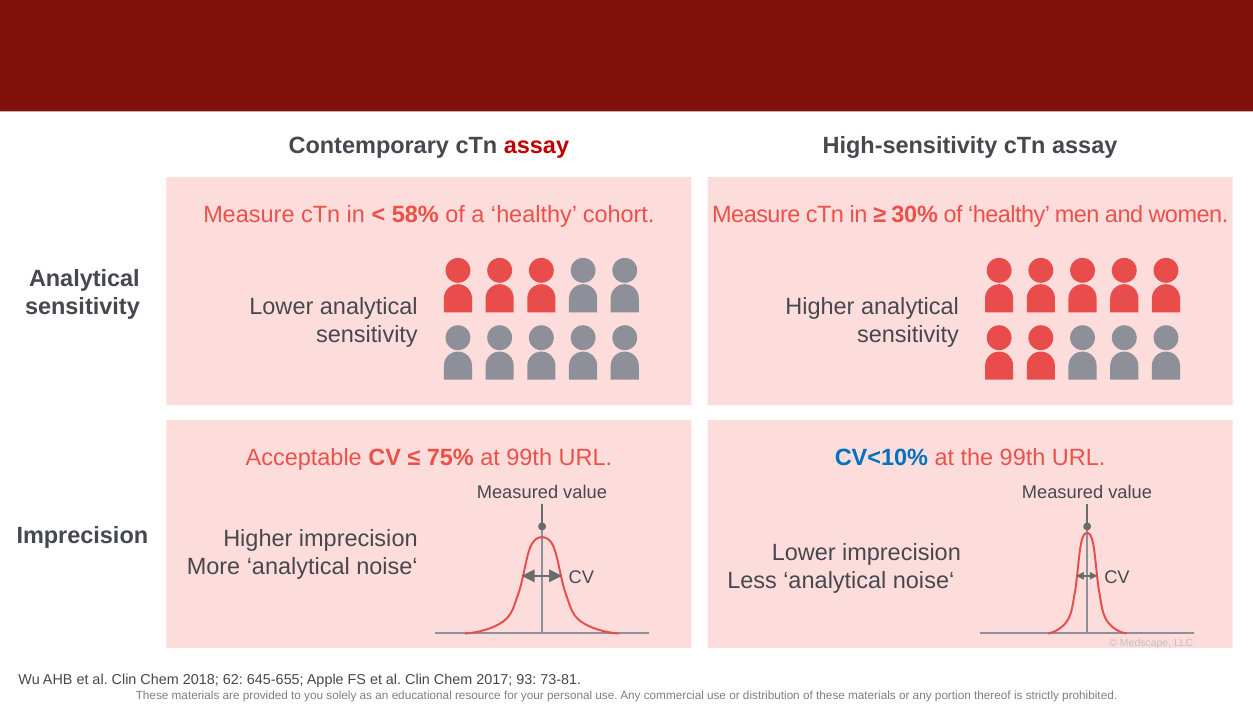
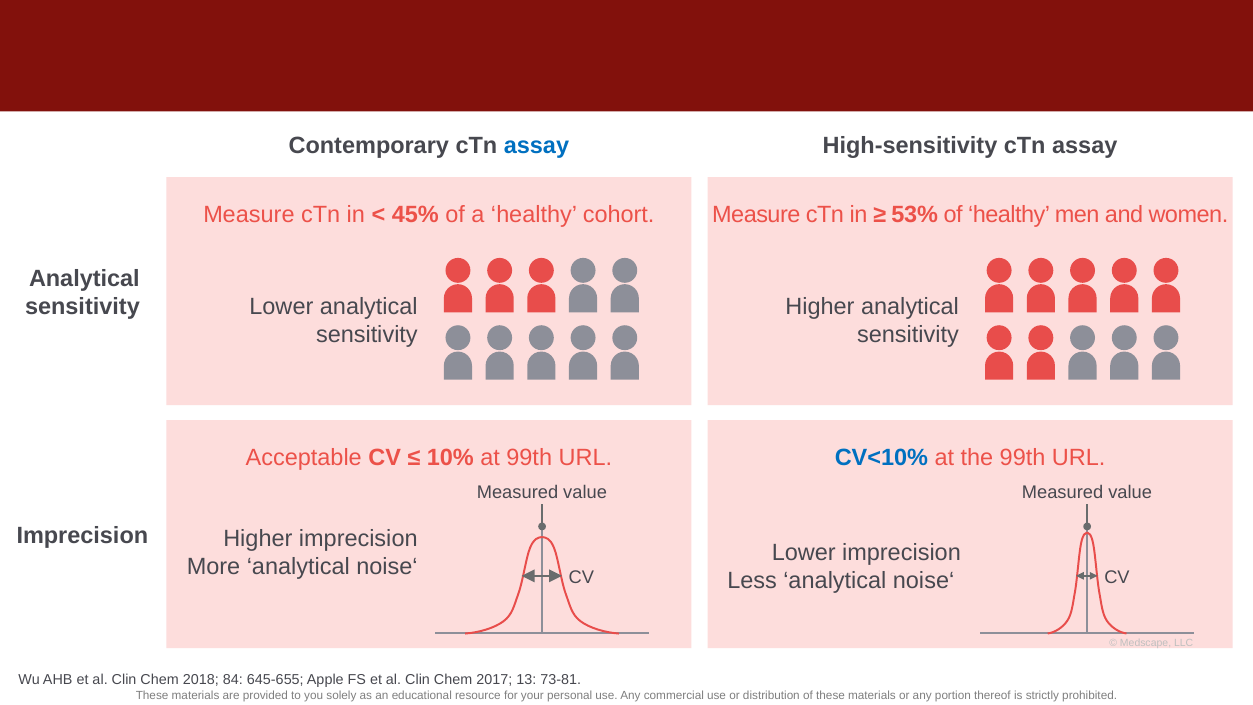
assay at (536, 145) colour: red -> blue
58%: 58% -> 45%
30%: 30% -> 53%
75%: 75% -> 10%
62: 62 -> 84
93: 93 -> 13
